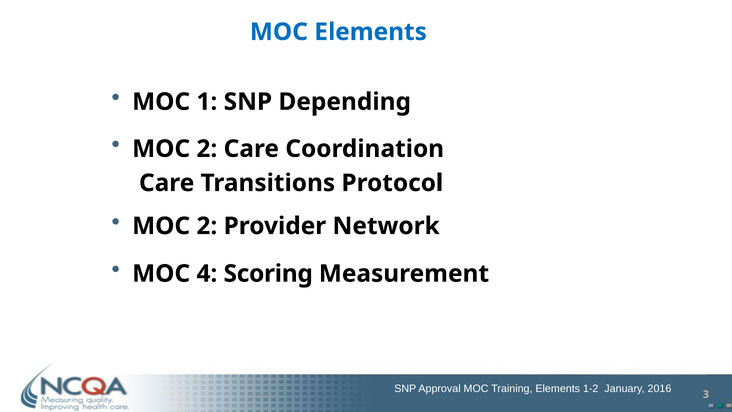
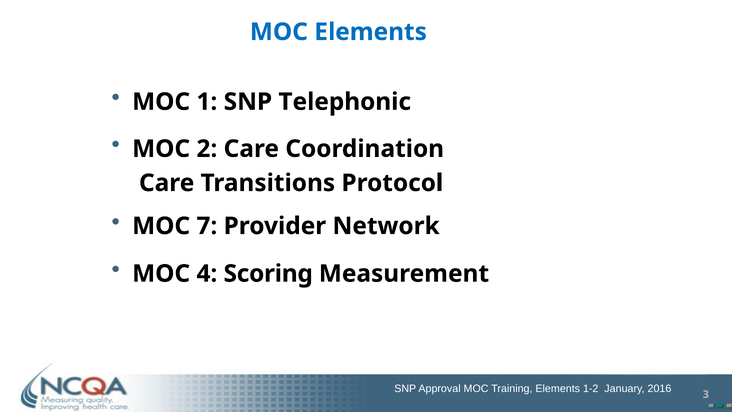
Depending: Depending -> Telephonic
2 at (207, 226): 2 -> 7
